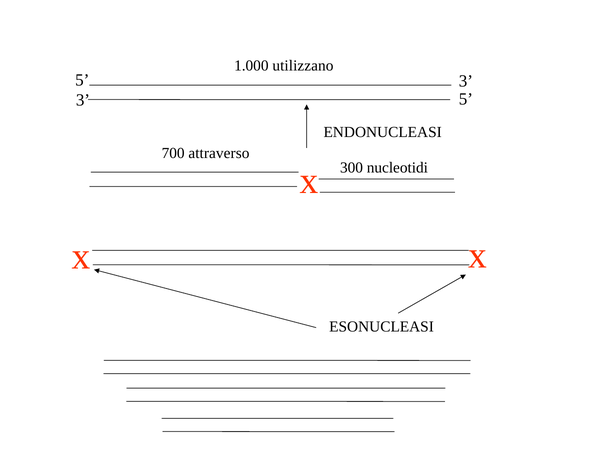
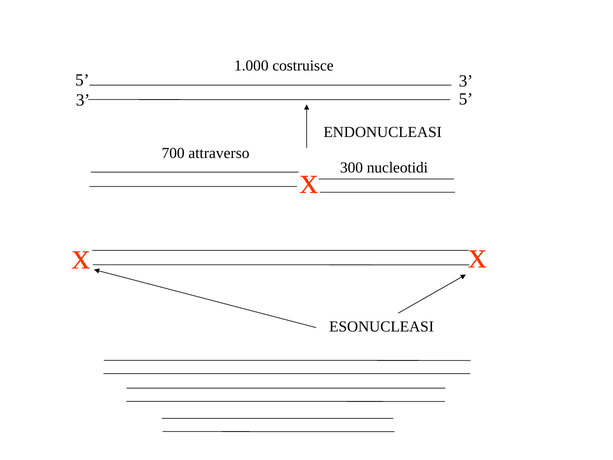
utilizzano: utilizzano -> costruisce
